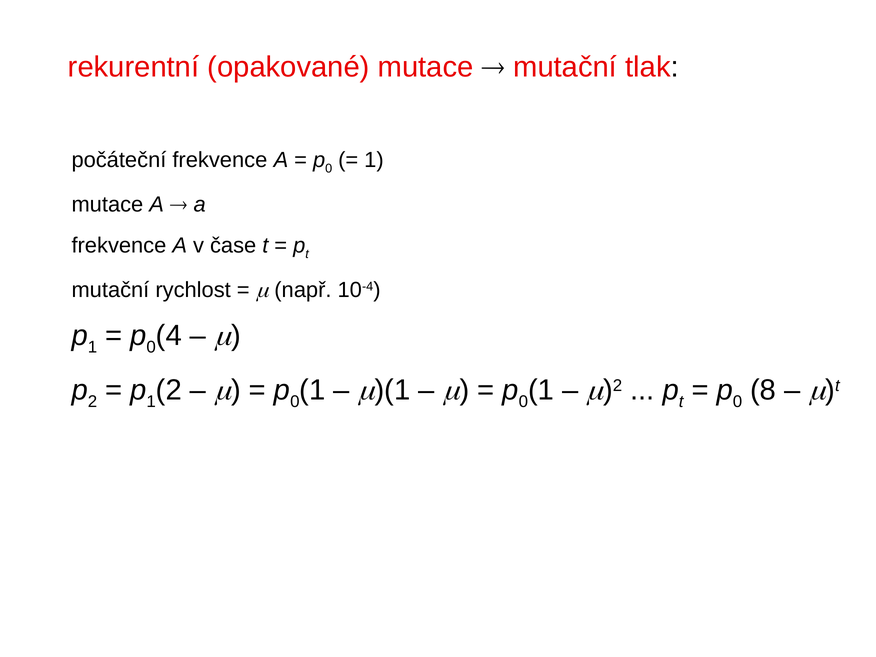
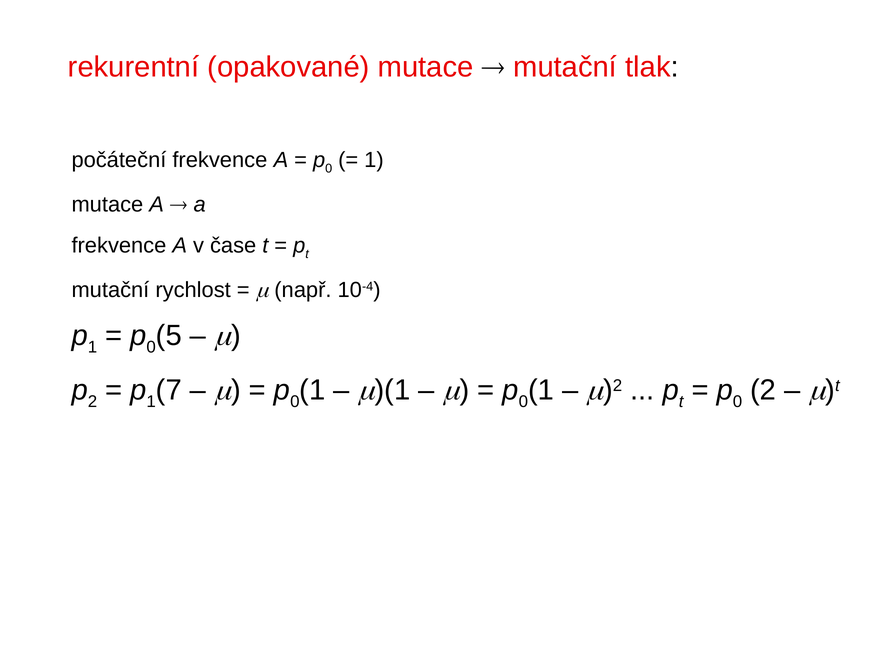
4: 4 -> 5
1 2: 2 -> 7
8 at (763, 390): 8 -> 2
